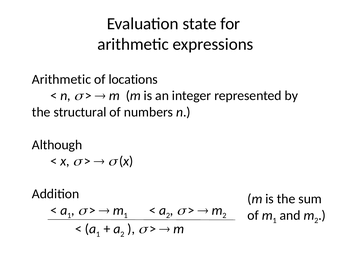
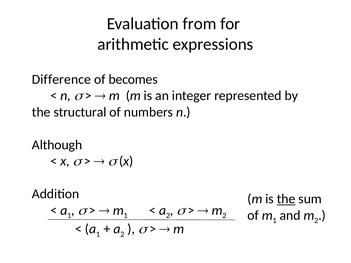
state: state -> from
Arithmetic at (62, 79): Arithmetic -> Difference
locations: locations -> becomes
the at (286, 199) underline: none -> present
